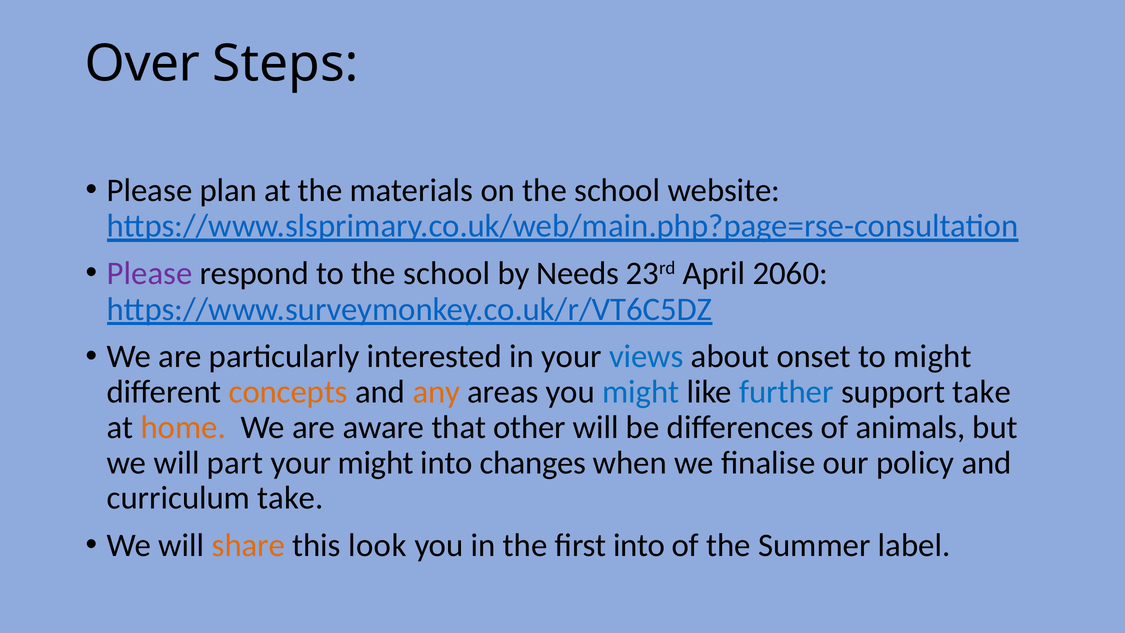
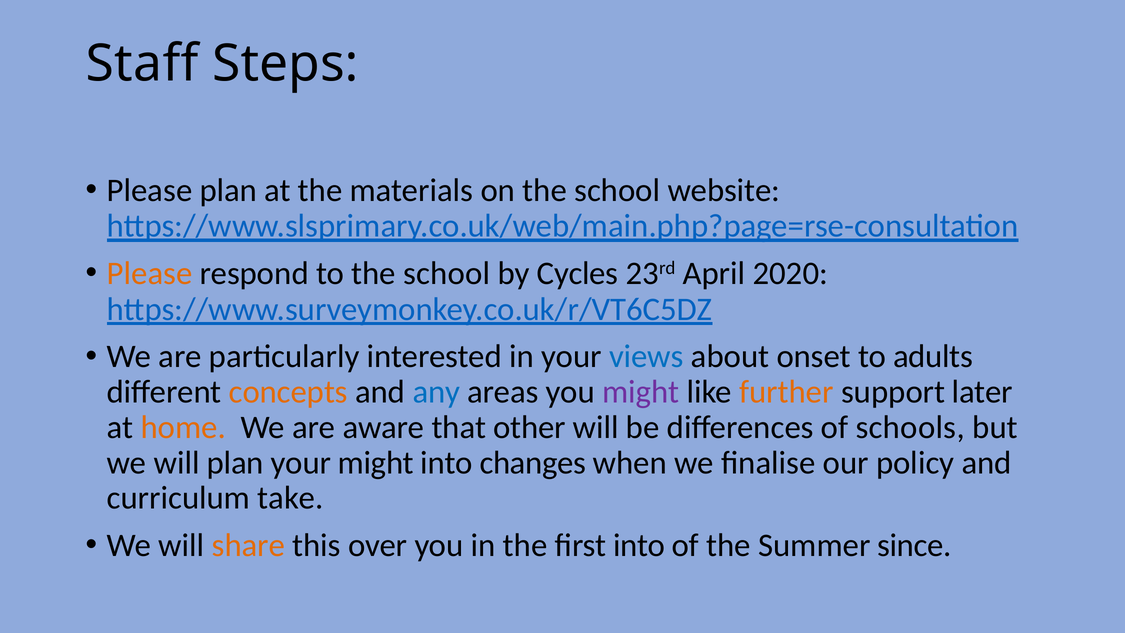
Over: Over -> Staff
Please at (150, 273) colour: purple -> orange
Needs: Needs -> Cycles
2060: 2060 -> 2020
to might: might -> adults
any colour: orange -> blue
might at (641, 392) colour: blue -> purple
further colour: blue -> orange
support take: take -> later
animals: animals -> schools
will part: part -> plan
look: look -> over
label: label -> since
